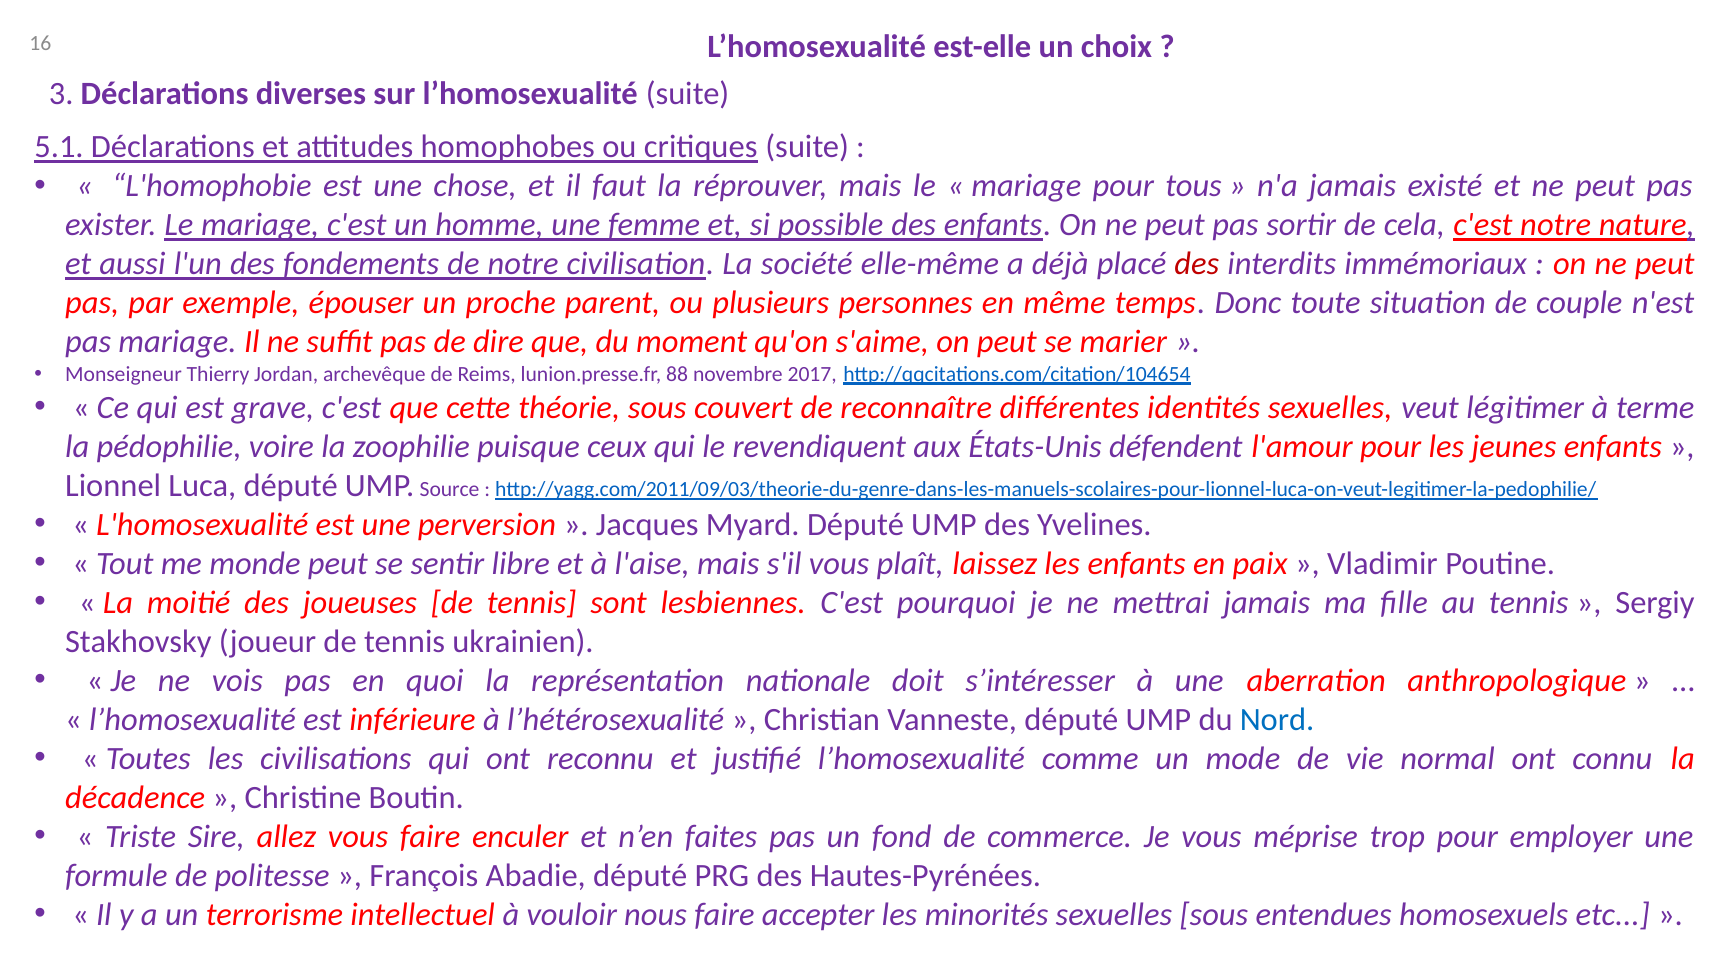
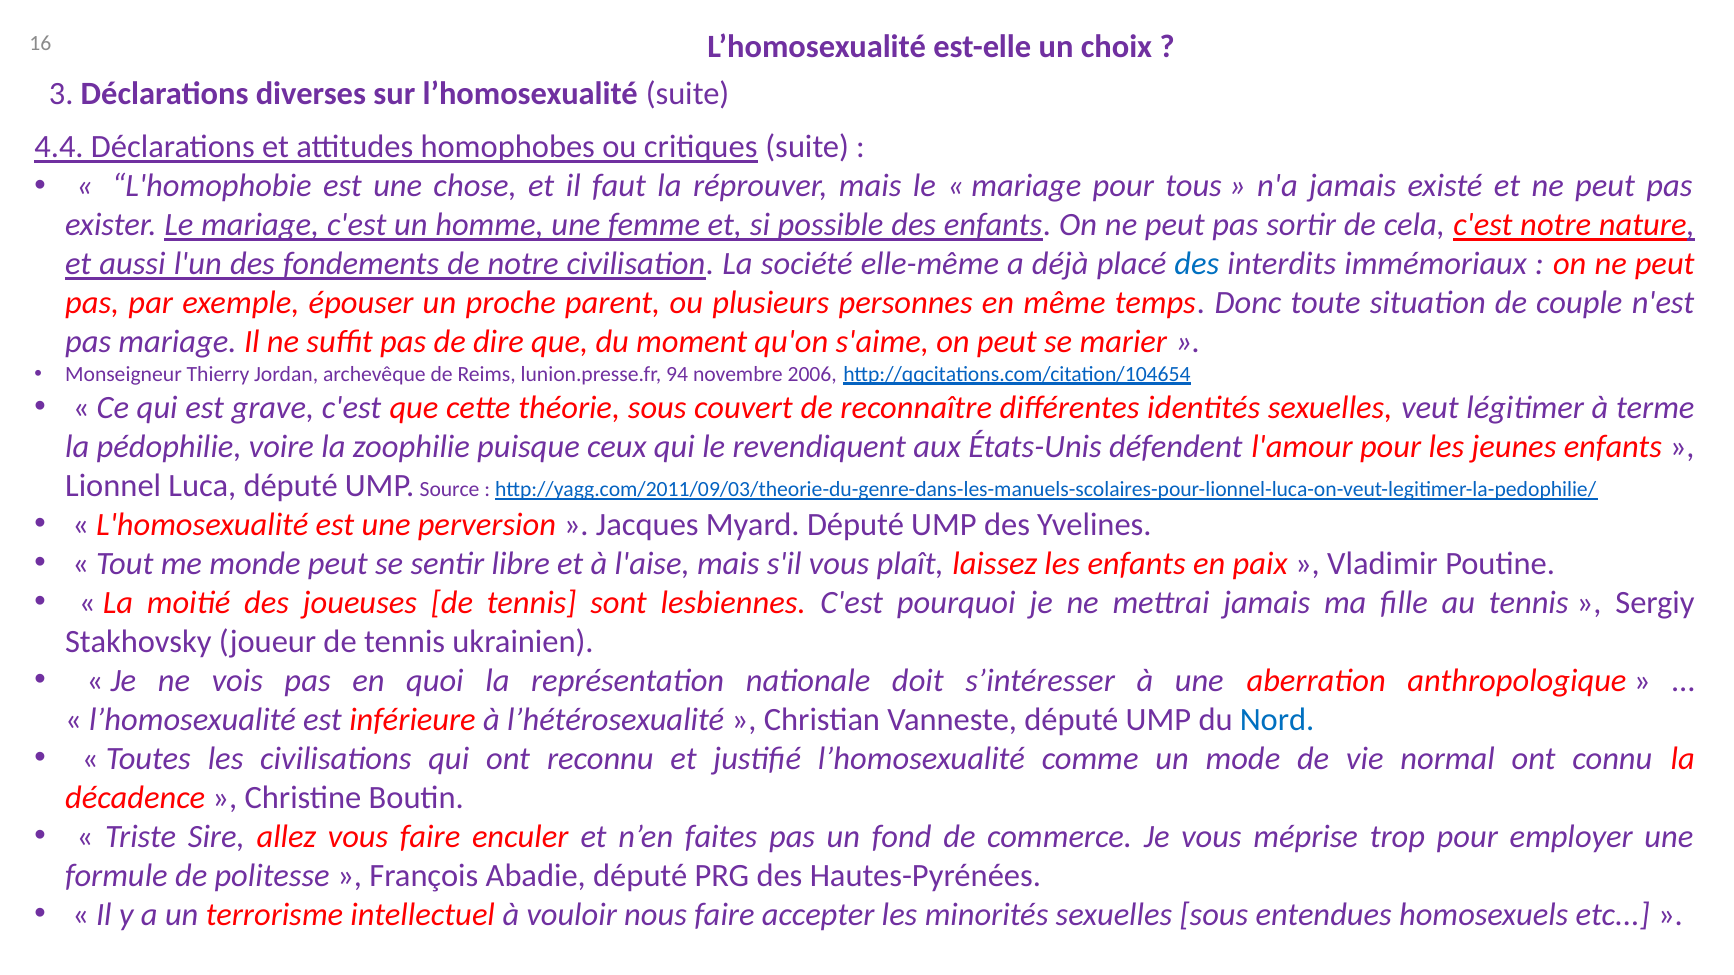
5.1: 5.1 -> 4.4
des at (1197, 264) colour: red -> blue
88: 88 -> 94
2017: 2017 -> 2006
